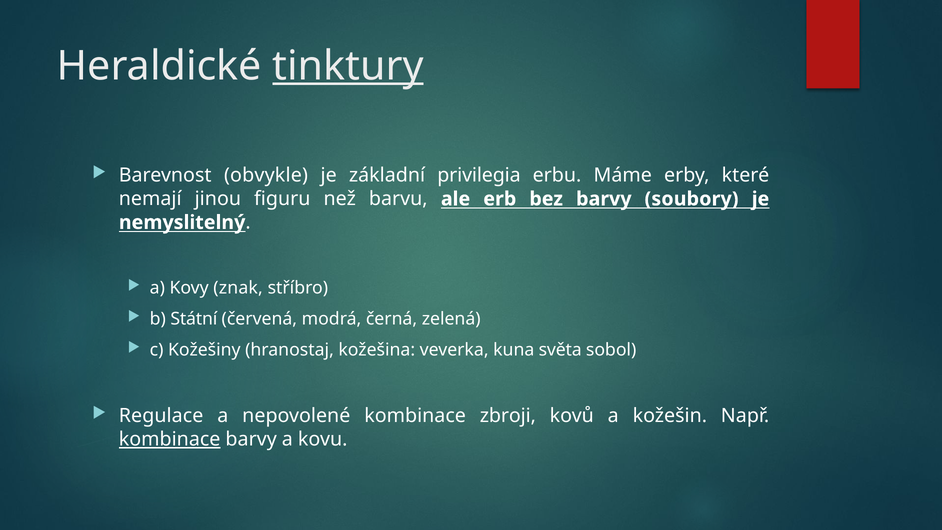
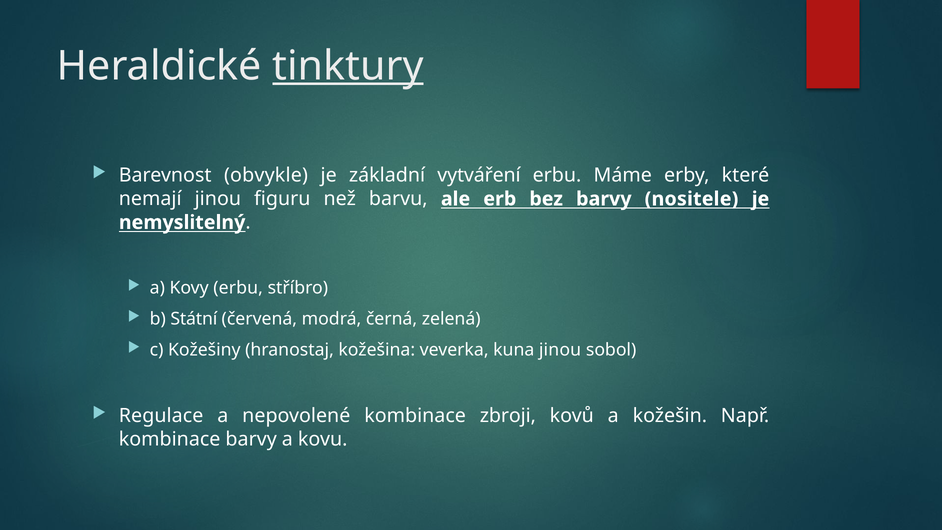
privilegia: privilegia -> vytváření
soubory: soubory -> nositele
Kovy znak: znak -> erbu
kuna světa: světa -> jinou
kombinace at (170, 439) underline: present -> none
